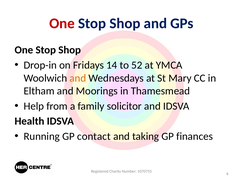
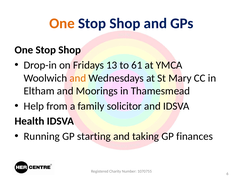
One at (62, 24) colour: red -> orange
14: 14 -> 13
52: 52 -> 61
contact: contact -> starting
